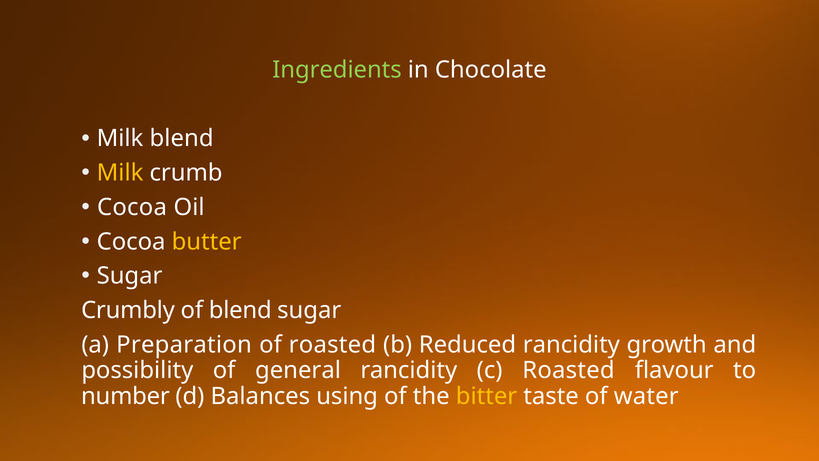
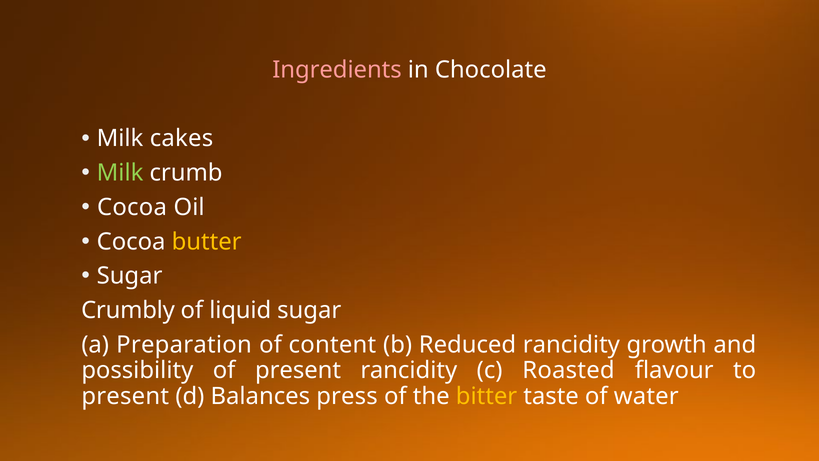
Ingredients colour: light green -> pink
Milk blend: blend -> cakes
Milk at (120, 173) colour: yellow -> light green
of blend: blend -> liquid
of roasted: roasted -> content
of general: general -> present
number at (125, 396): number -> present
using: using -> press
